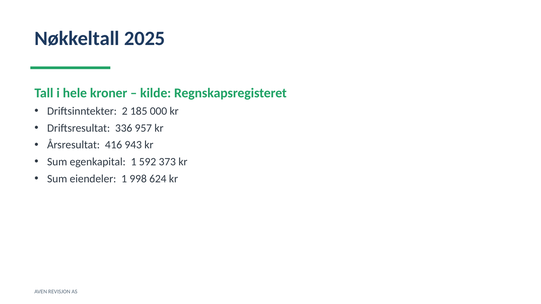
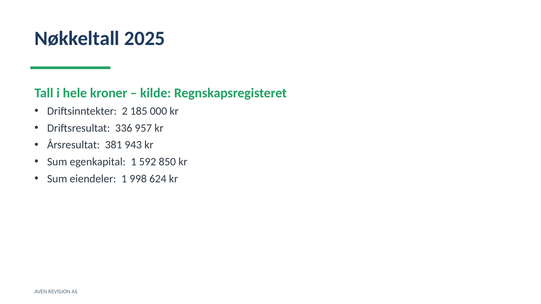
416: 416 -> 381
373: 373 -> 850
